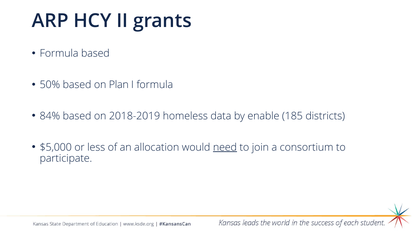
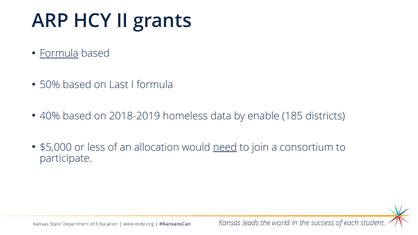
Formula at (59, 53) underline: none -> present
Plan: Plan -> Last
84%: 84% -> 40%
